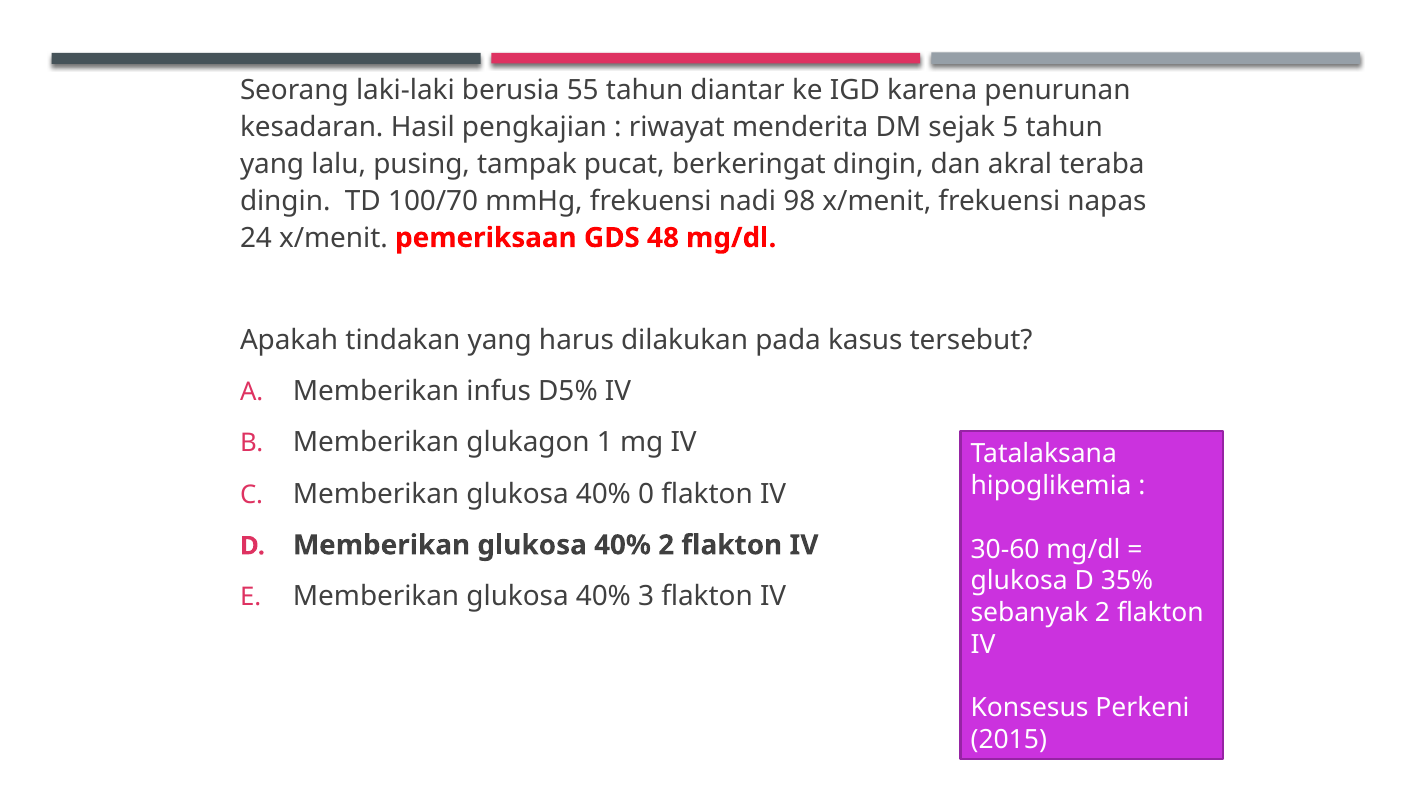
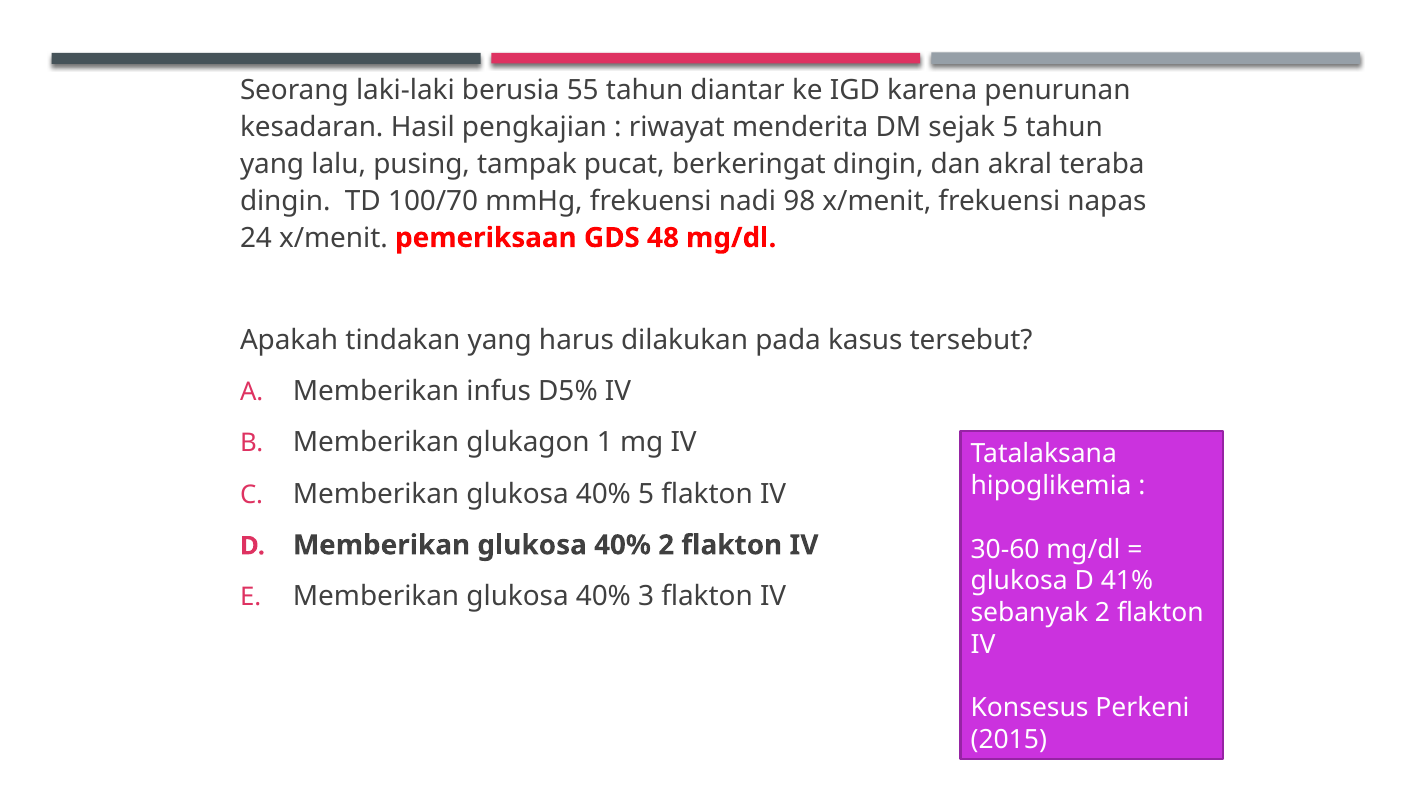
40% 0: 0 -> 5
35%: 35% -> 41%
